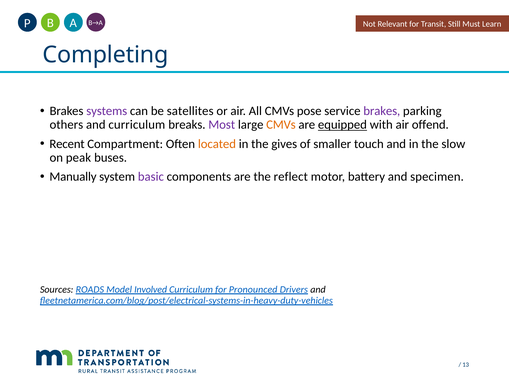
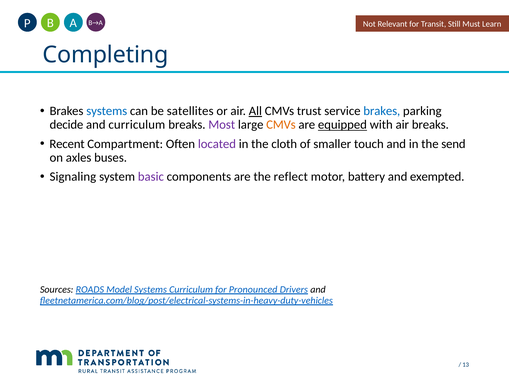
systems at (107, 111) colour: purple -> blue
All underline: none -> present
pose: pose -> trust
brakes at (382, 111) colour: purple -> blue
others: others -> decide
air offend: offend -> breaks
located colour: orange -> purple
gives: gives -> cloth
slow: slow -> send
peak: peak -> axles
Manually: Manually -> Signaling
specimen: specimen -> exempted
Model Involved: Involved -> Systems
